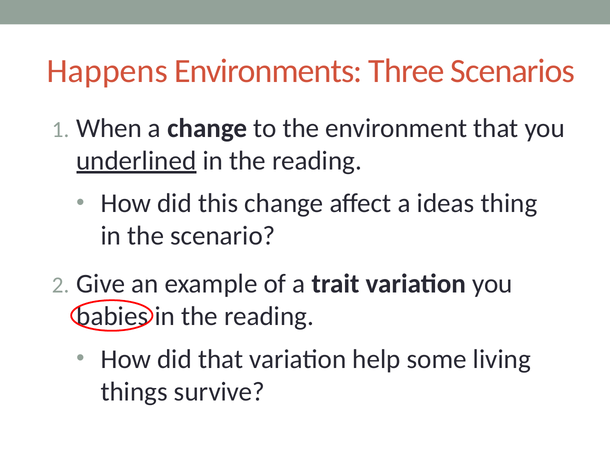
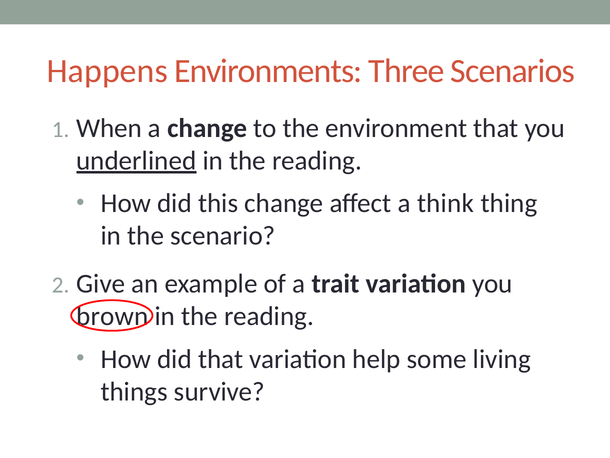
ideas: ideas -> think
babies: babies -> brown
